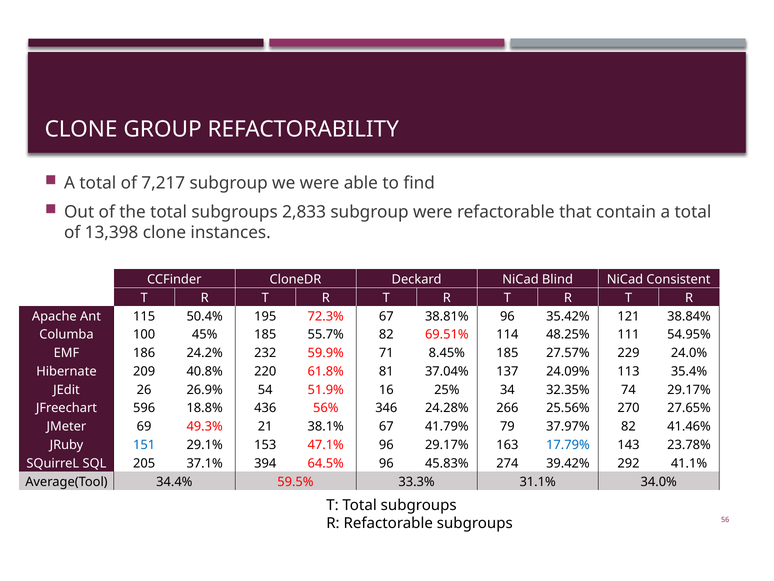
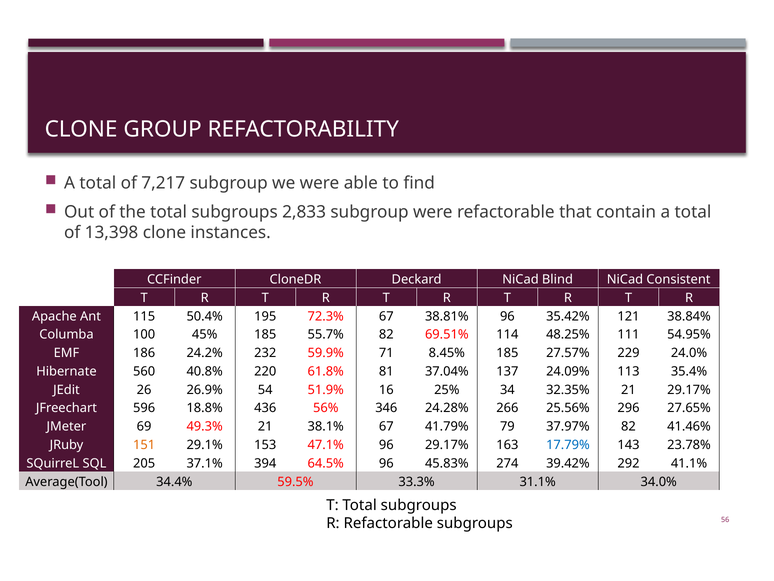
209: 209 -> 560
32.35% 74: 74 -> 21
270: 270 -> 296
151 colour: blue -> orange
